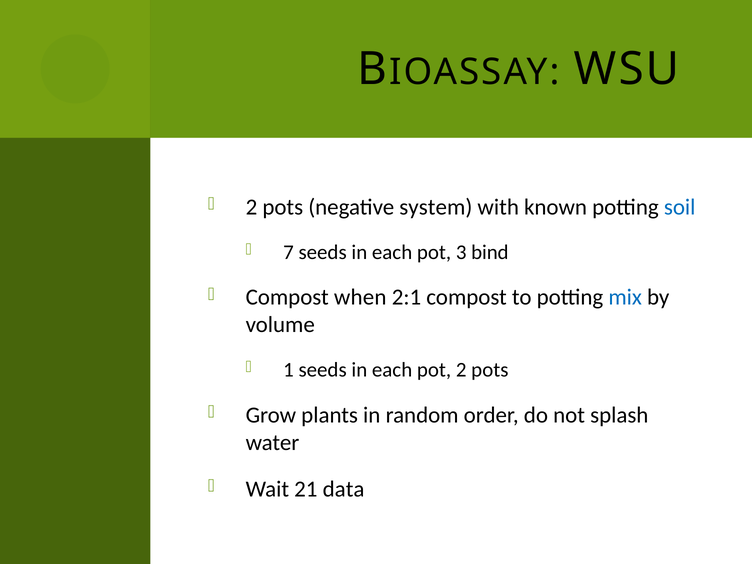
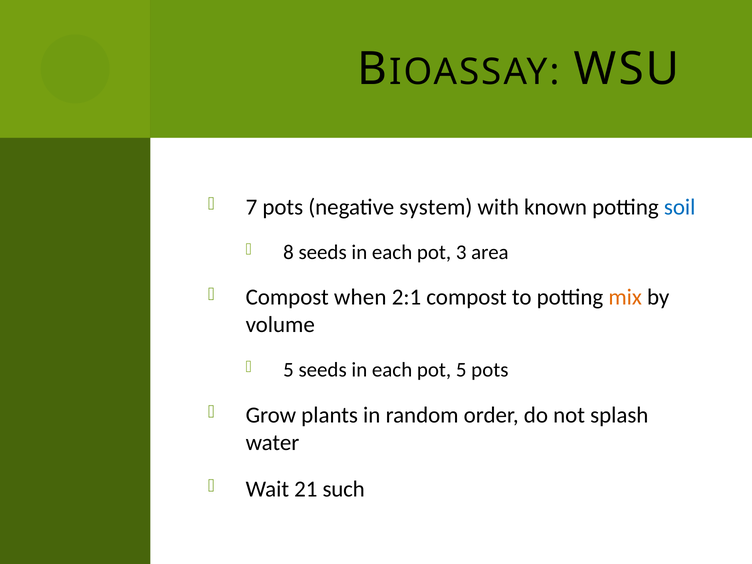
2 at (251, 207): 2 -> 7
7: 7 -> 8
bind: bind -> area
mix colour: blue -> orange
1 at (289, 370): 1 -> 5
pot 2: 2 -> 5
data: data -> such
